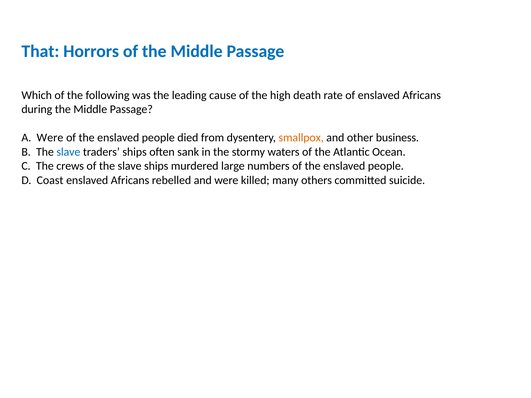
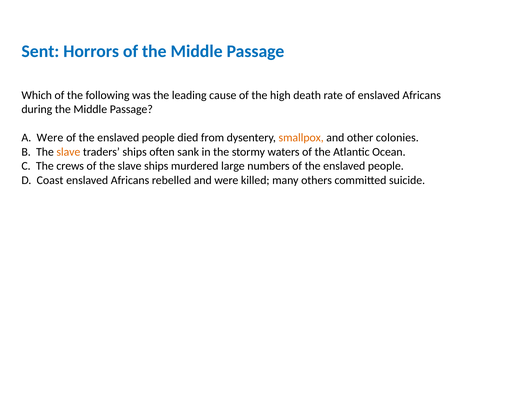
That: That -> Sent
business: business -> colonies
slave at (68, 152) colour: blue -> orange
